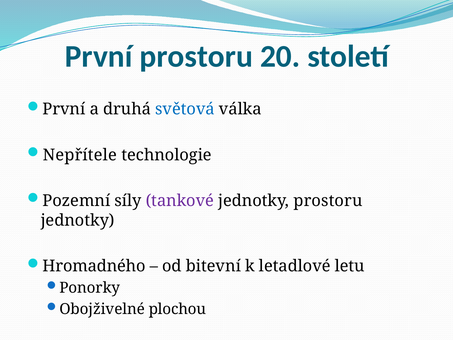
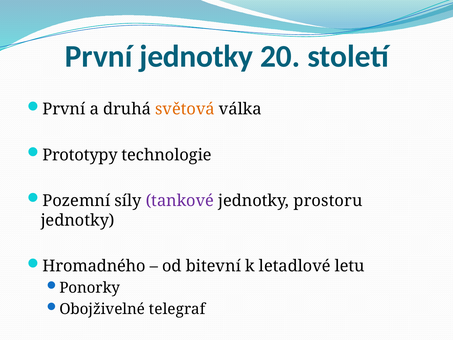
První prostoru: prostoru -> jednotky
světová colour: blue -> orange
Nepřítele: Nepřítele -> Prototypy
plochou: plochou -> telegraf
